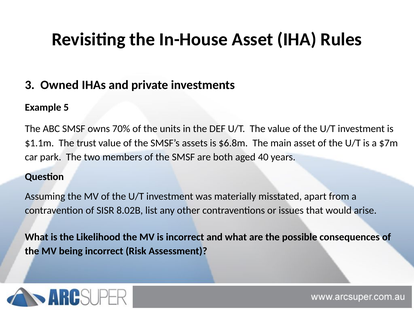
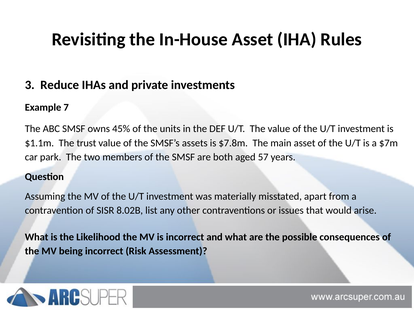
Owned: Owned -> Reduce
5: 5 -> 7
70%: 70% -> 45%
$6.8m: $6.8m -> $7.8m
40: 40 -> 57
